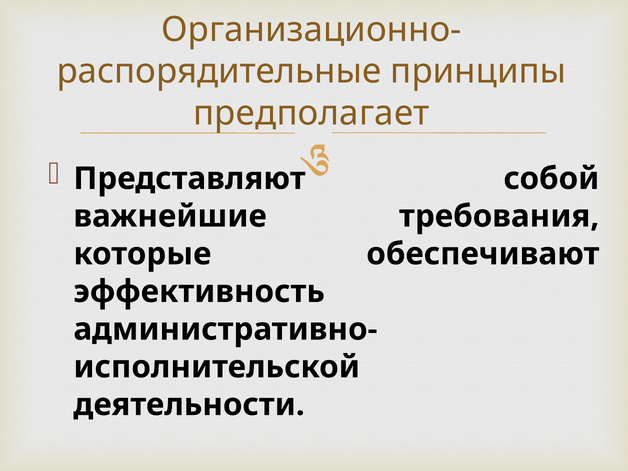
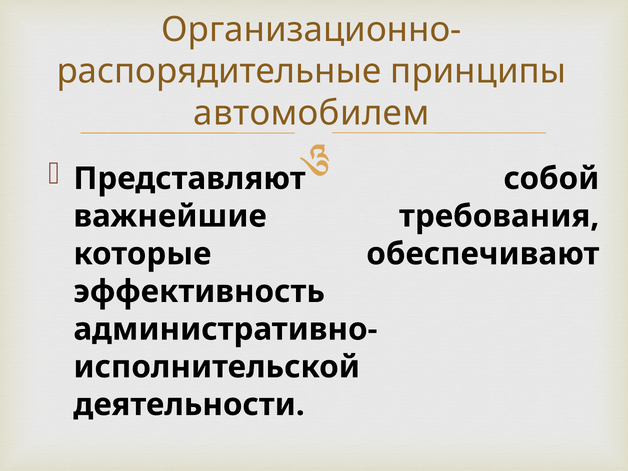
предполагает: предполагает -> автомобилем
